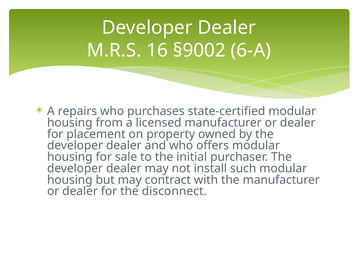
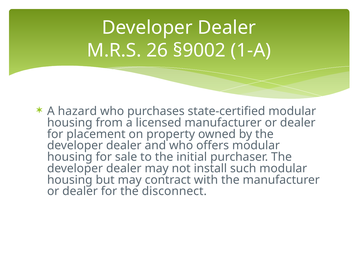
16: 16 -> 26
6-A: 6-A -> 1-A
repairs: repairs -> hazard
